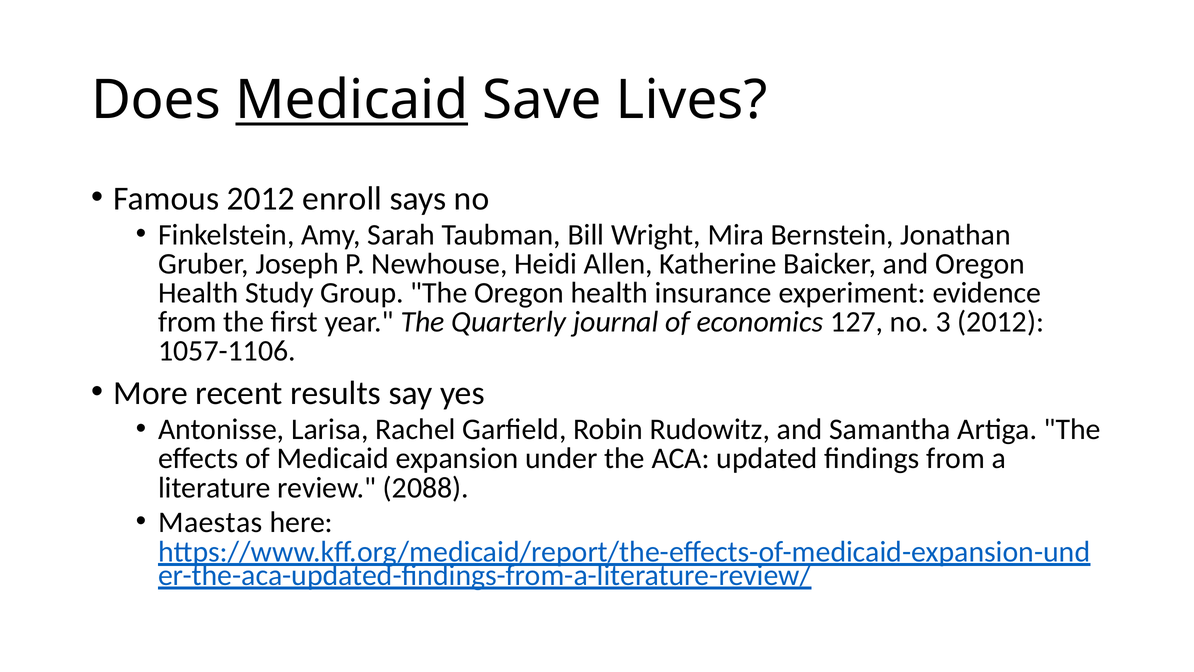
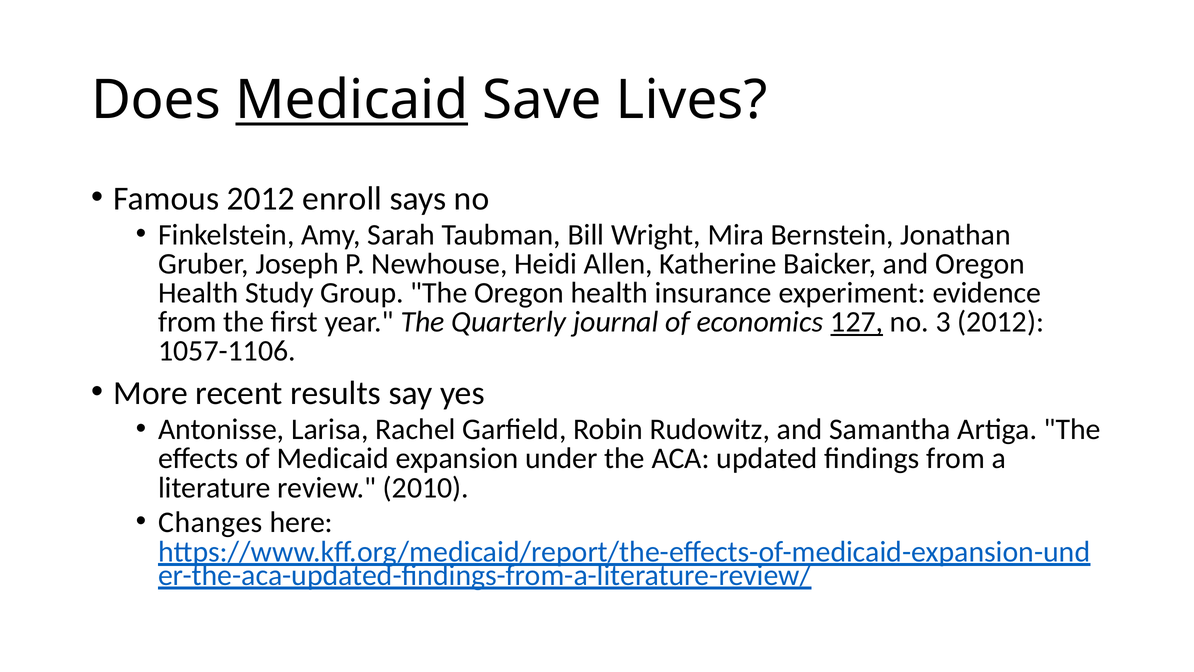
127 underline: none -> present
2088: 2088 -> 2010
Maestas: Maestas -> Changes
